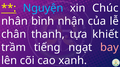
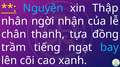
Chúc: Chúc -> Thập
bình: bình -> ngời
khiết: khiết -> đồng
bay colour: pink -> light blue
